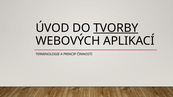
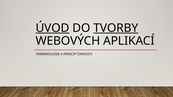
ÚVOD underline: none -> present
